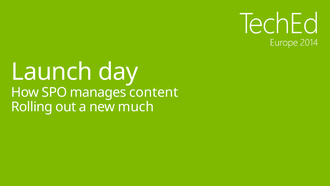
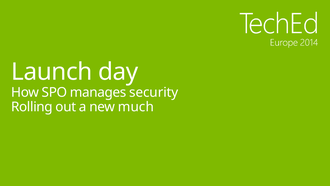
content: content -> security
